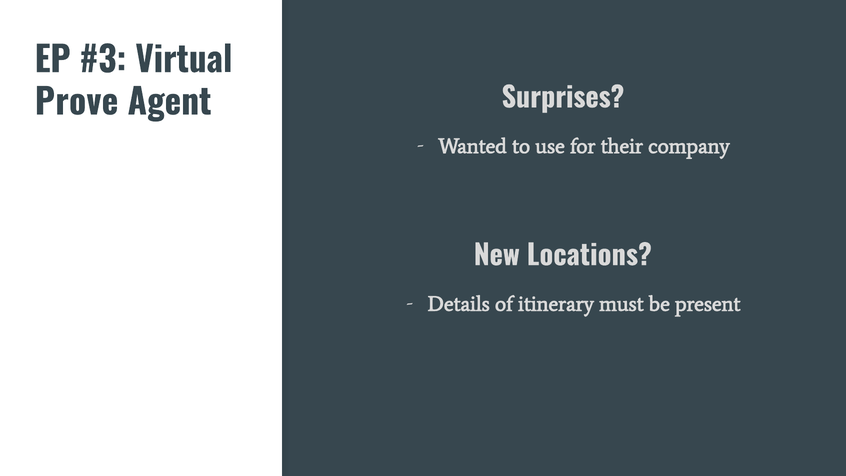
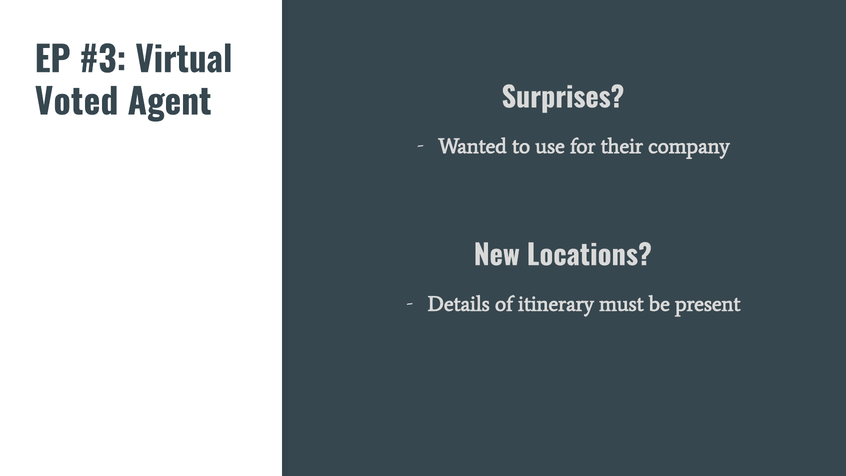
Prove: Prove -> Voted
